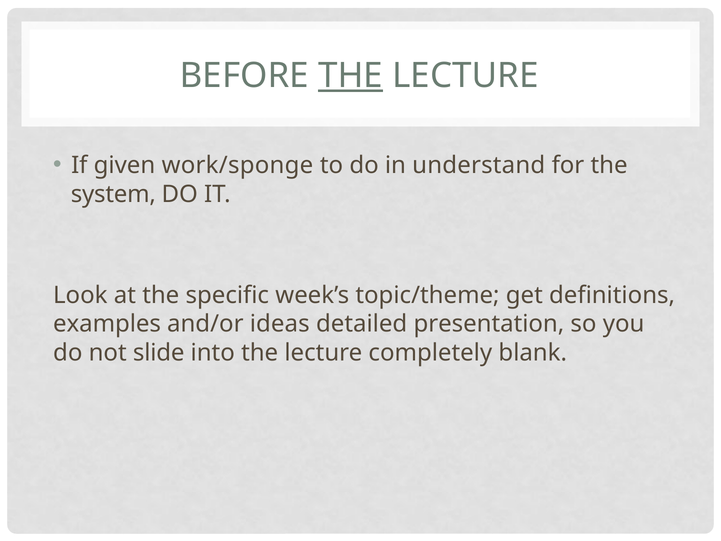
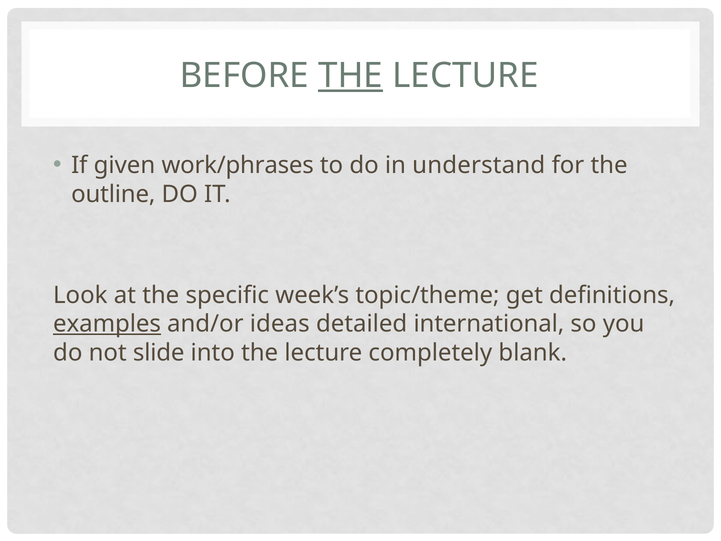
work/sponge: work/sponge -> work/phrases
system: system -> outline
examples underline: none -> present
presentation: presentation -> international
